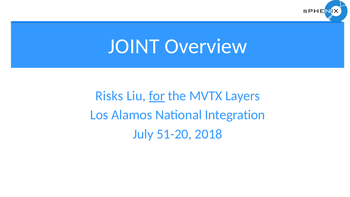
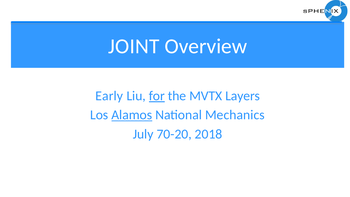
Risks: Risks -> Early
Alamos underline: none -> present
Integration: Integration -> Mechanics
51-20: 51-20 -> 70-20
